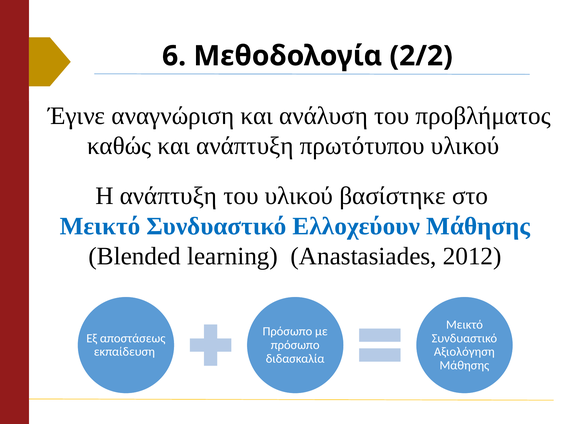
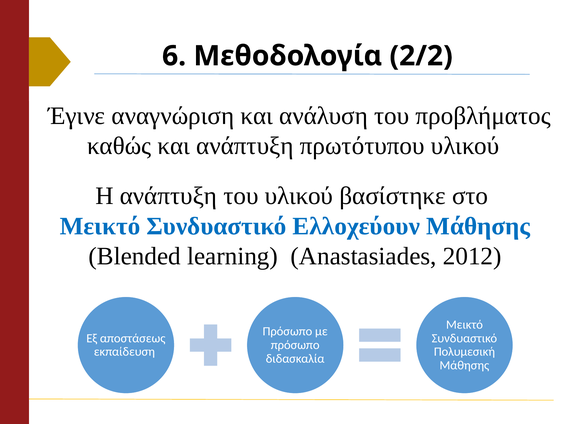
Αξιολόγηση: Αξιολόγηση -> Πολυμεσική
